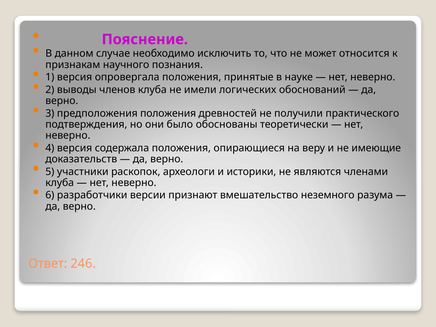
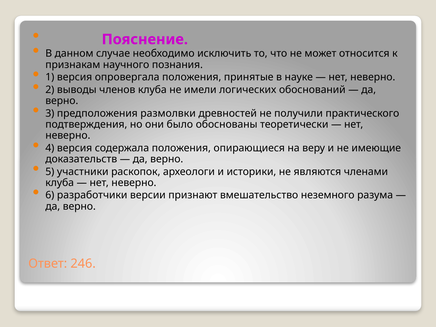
предположения положения: положения -> размолвки
